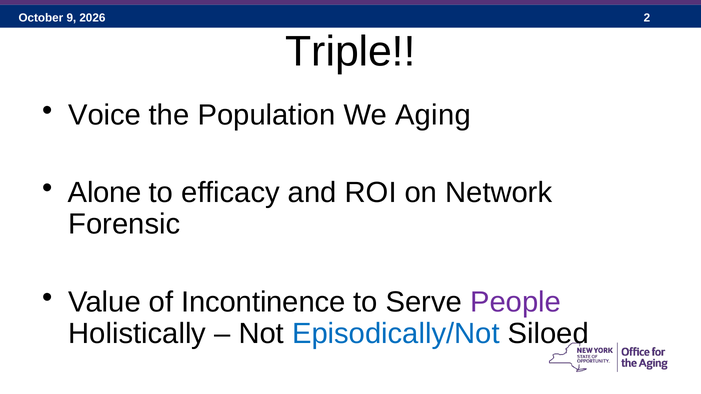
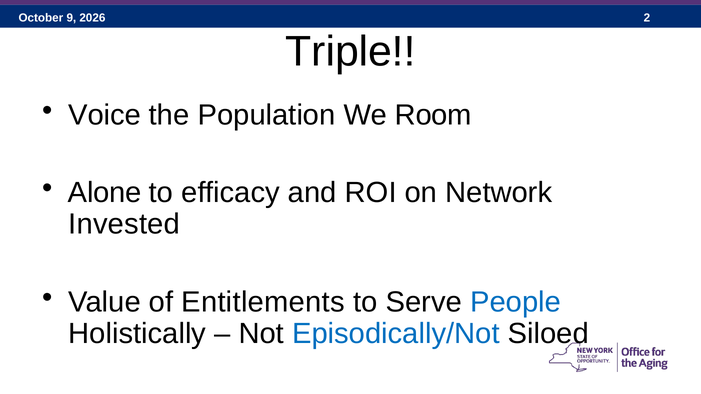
Aging: Aging -> Room
Forensic: Forensic -> Invested
Incontinence: Incontinence -> Entitlements
People colour: purple -> blue
